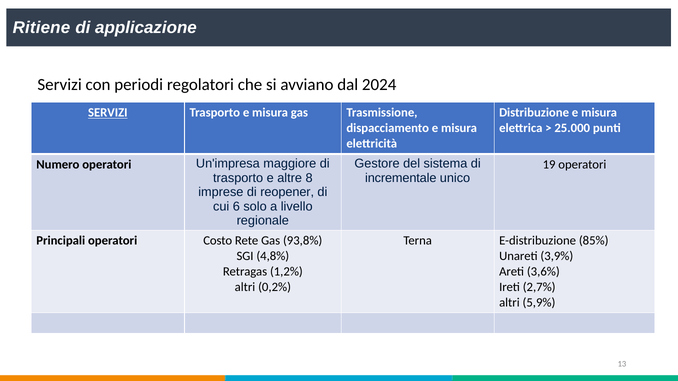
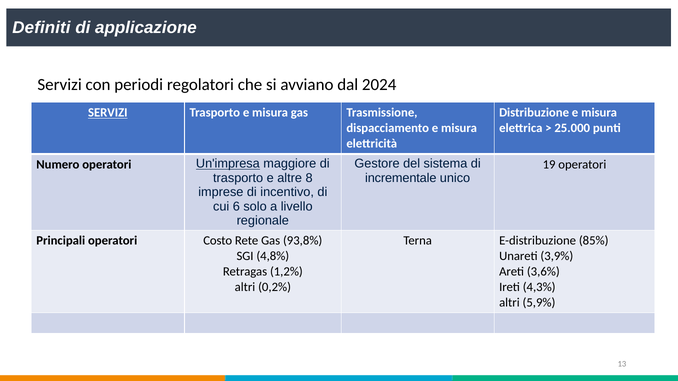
Ritiene: Ritiene -> Definiti
Un'impresa underline: none -> present
reopener: reopener -> incentivo
2,7%: 2,7% -> 4,3%
